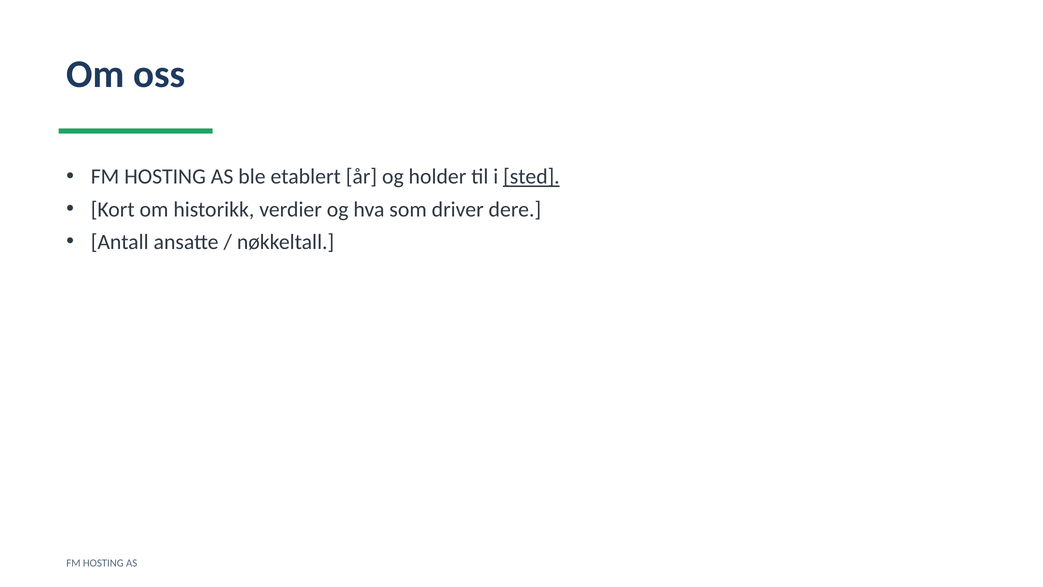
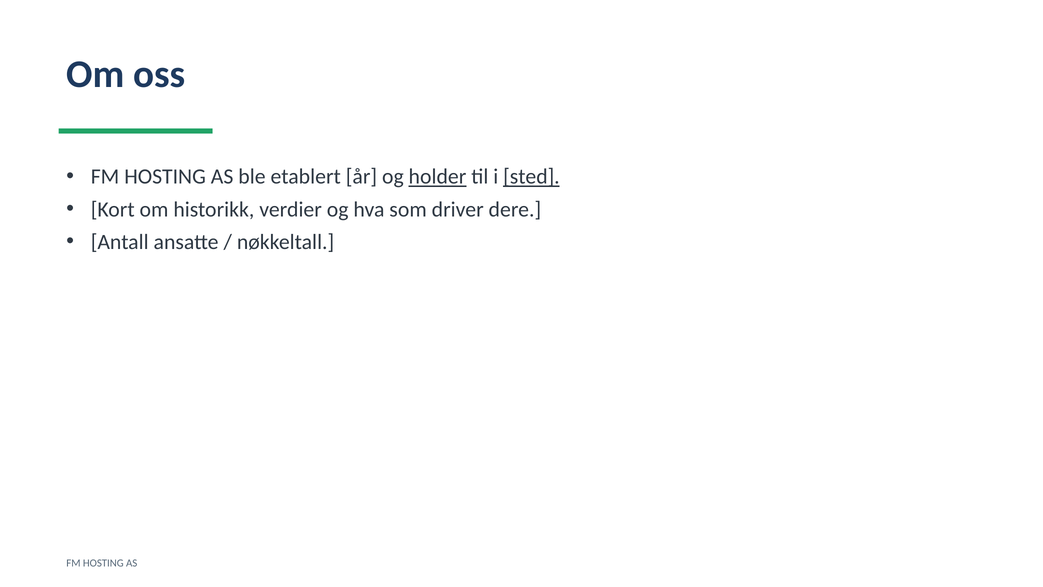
holder underline: none -> present
